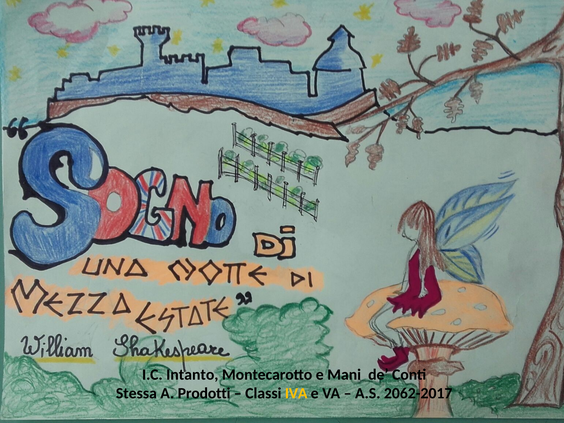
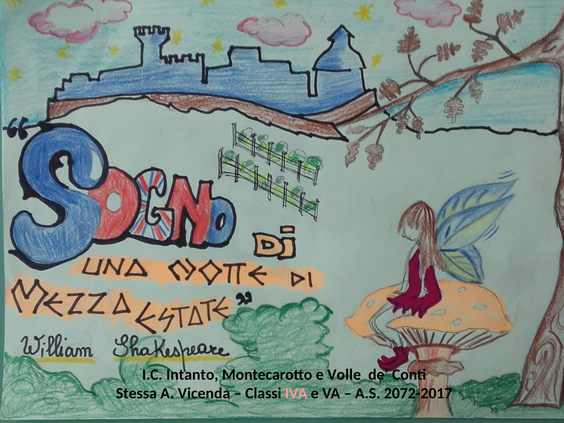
Mani: Mani -> Volle
Prodotti: Prodotti -> Vicenda
IVA colour: yellow -> pink
2062-2017: 2062-2017 -> 2072-2017
